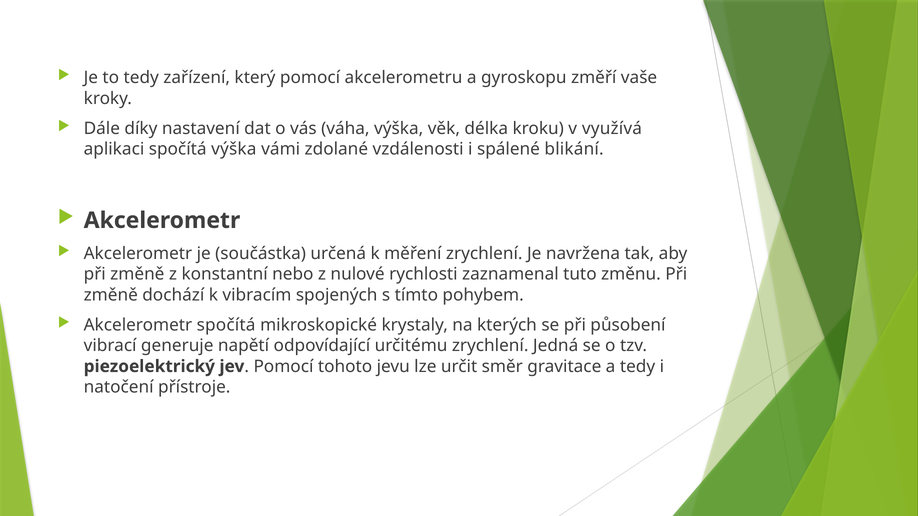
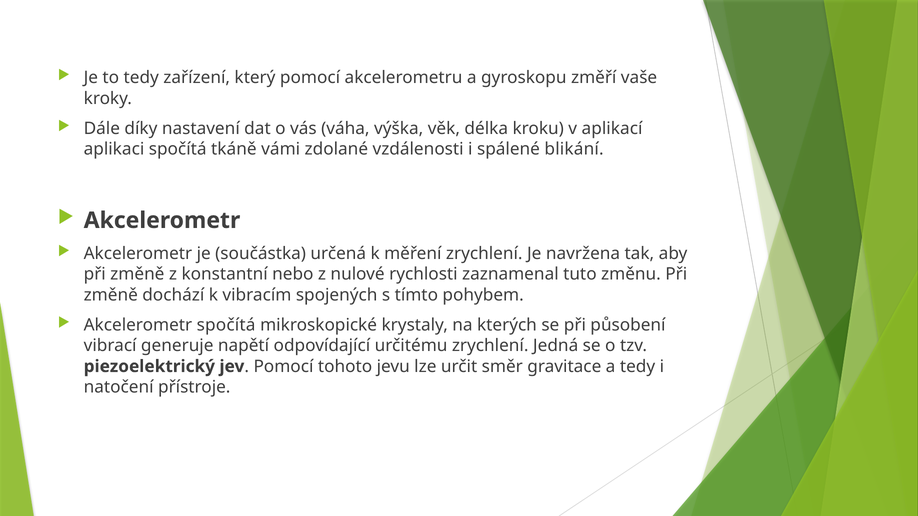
využívá: využívá -> aplikací
spočítá výška: výška -> tkáně
